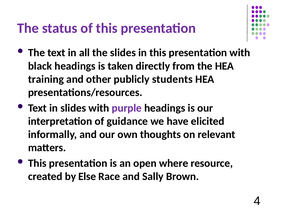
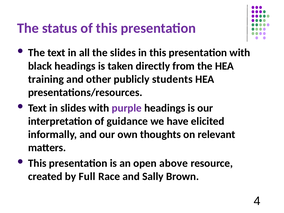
where: where -> above
Else: Else -> Full
